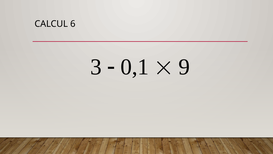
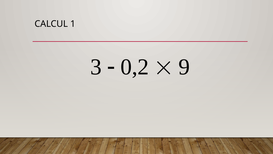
6: 6 -> 1
0,1: 0,1 -> 0,2
